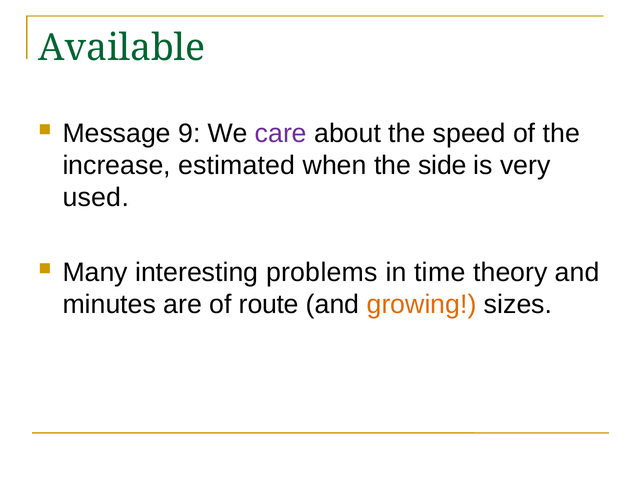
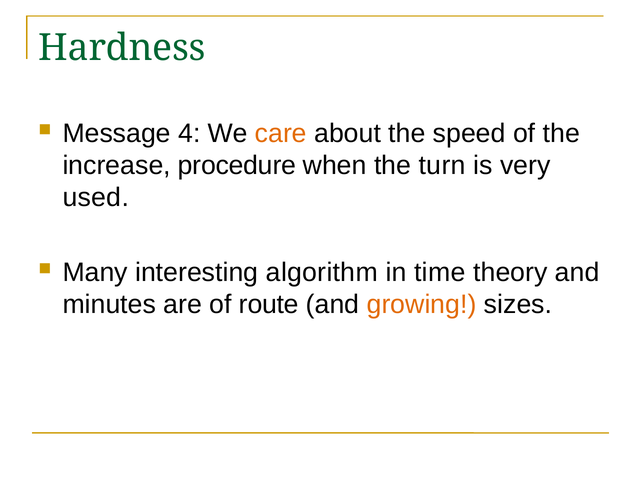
Available: Available -> Hardness
9: 9 -> 4
care colour: purple -> orange
estimated: estimated -> procedure
side: side -> turn
problems: problems -> algorithm
